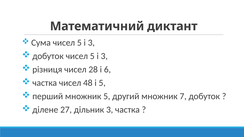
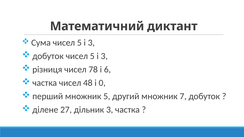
28: 28 -> 78
і 5: 5 -> 0
